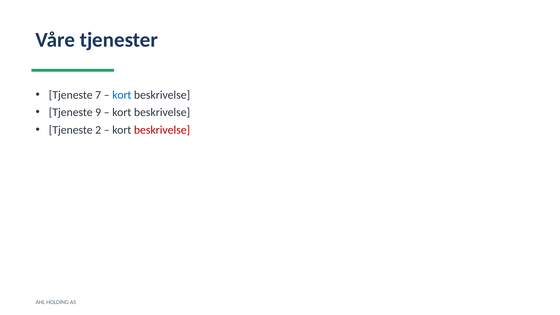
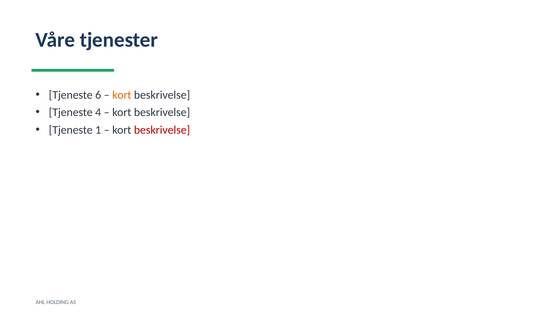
7: 7 -> 6
kort at (122, 95) colour: blue -> orange
9: 9 -> 4
2: 2 -> 1
